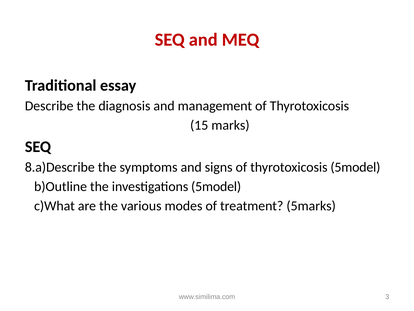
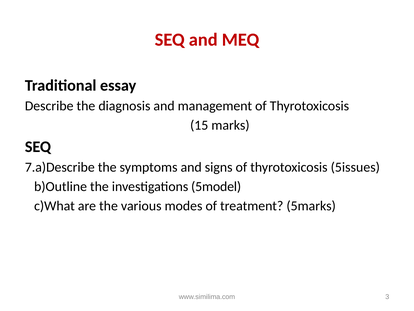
8.a)Describe: 8.a)Describe -> 7.a)Describe
thyrotoxicosis 5model: 5model -> 5issues
